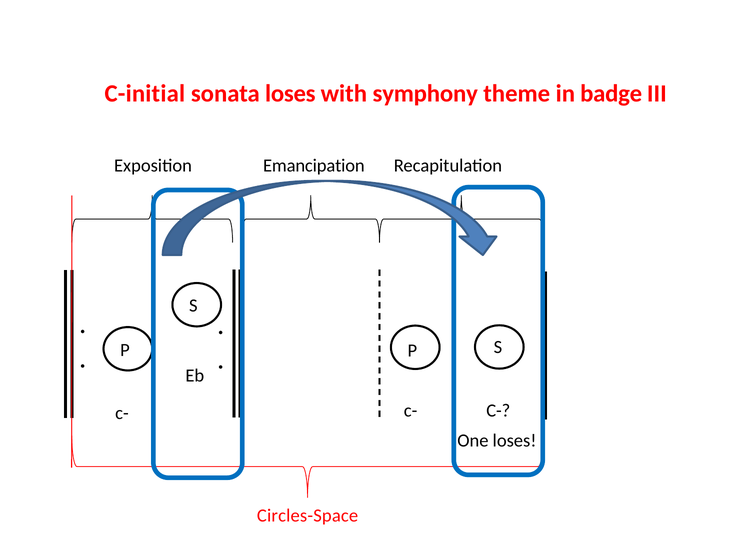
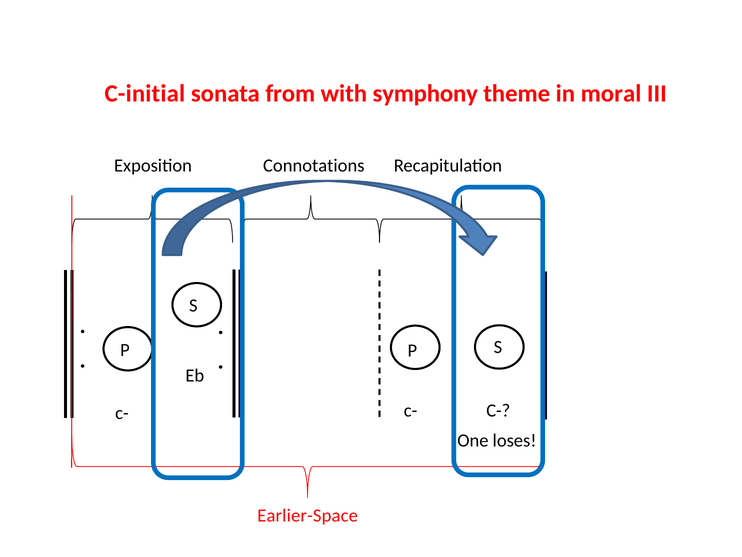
sonata loses: loses -> from
badge: badge -> moral
Emancipation: Emancipation -> Connotations
Circles-Space: Circles-Space -> Earlier-Space
